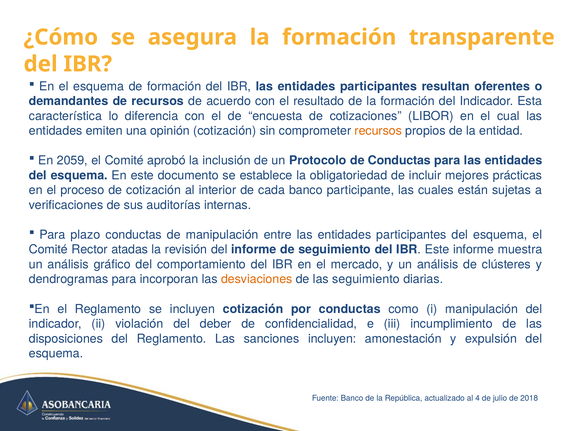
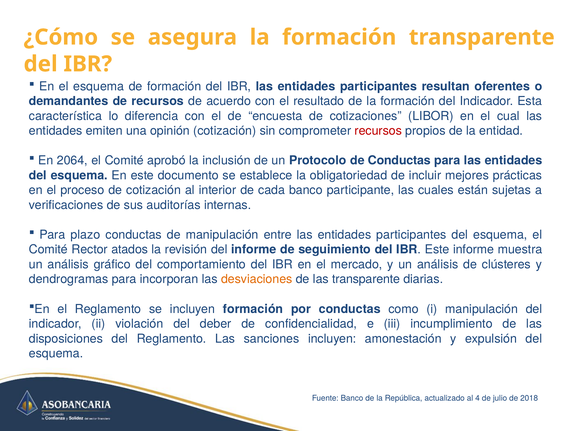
recursos at (378, 131) colour: orange -> red
2059: 2059 -> 2064
atadas: atadas -> atados
las seguimiento: seguimiento -> transparente
incluyen cotización: cotización -> formación
